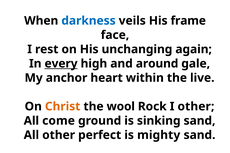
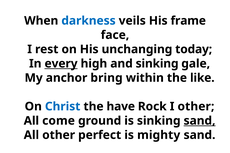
again: again -> today
and around: around -> sinking
heart: heart -> bring
live: live -> like
Christ colour: orange -> blue
wool: wool -> have
sand at (200, 121) underline: none -> present
